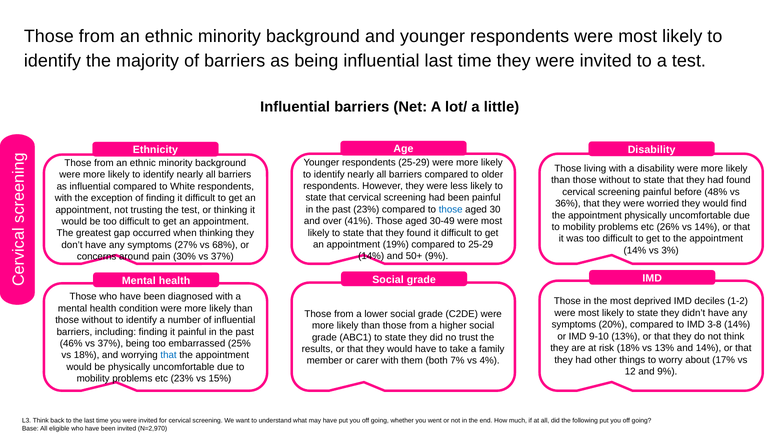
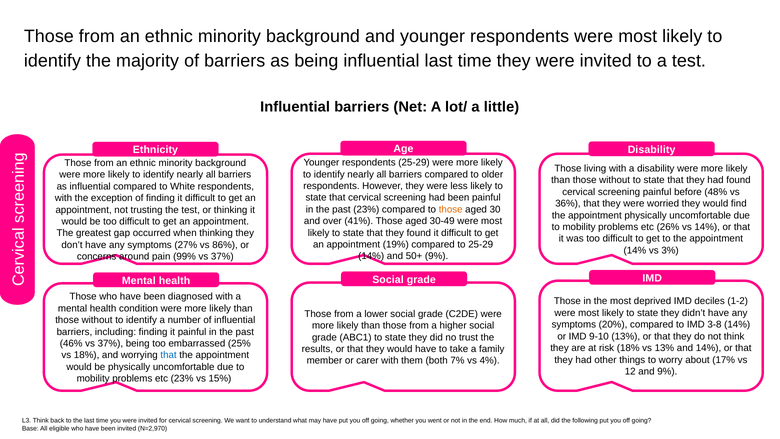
those at (451, 209) colour: blue -> orange
68%: 68% -> 86%
30%: 30% -> 99%
